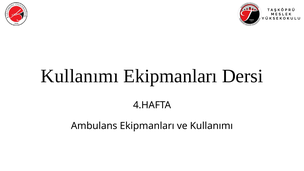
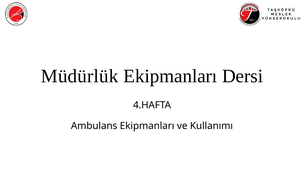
Kullanımı at (80, 76): Kullanımı -> Müdürlük
